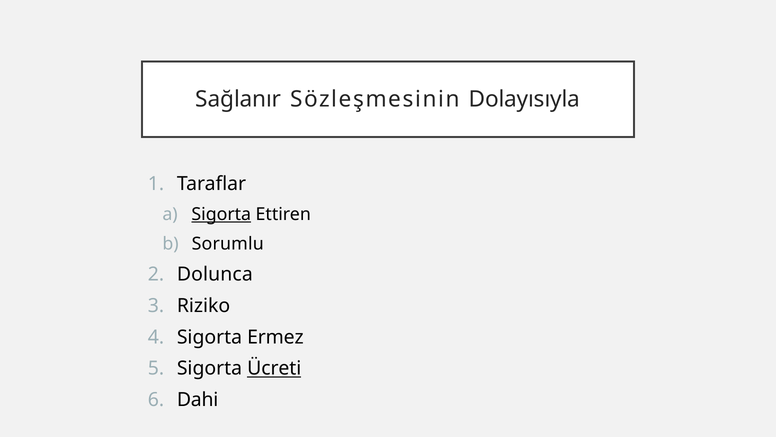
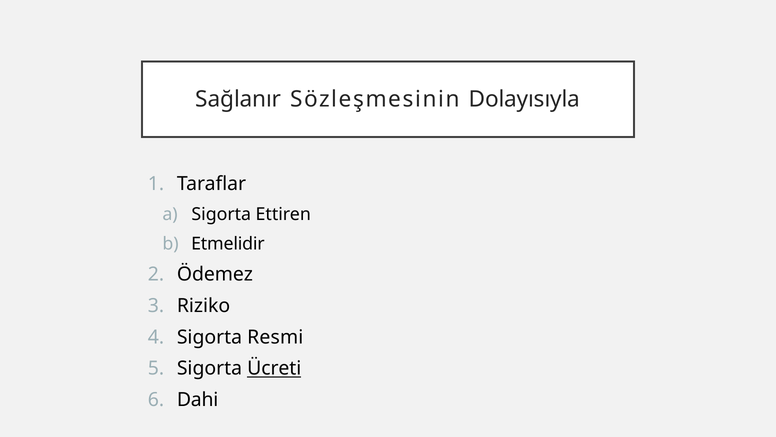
Sigorta at (221, 214) underline: present -> none
Sorumlu: Sorumlu -> Etmelidir
Dolunca: Dolunca -> Ödemez
Ermez: Ermez -> Resmi
